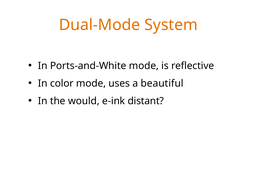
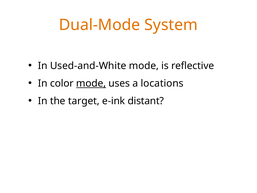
Ports-and-White: Ports-and-White -> Used-and-White
mode at (91, 83) underline: none -> present
beautiful: beautiful -> locations
would: would -> target
